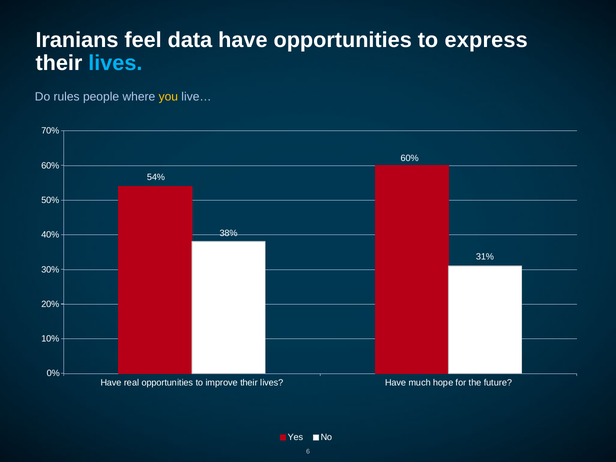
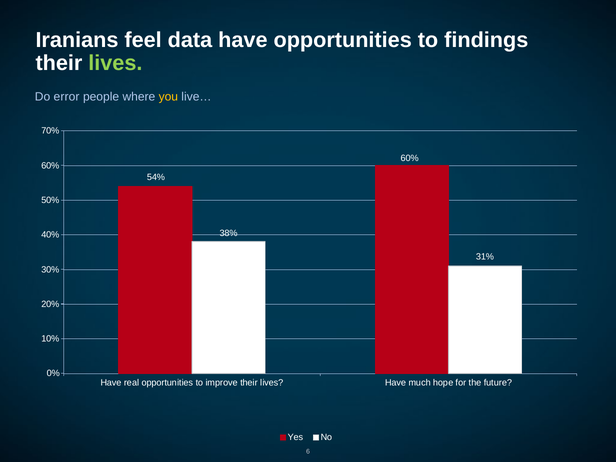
express: express -> findings
lives at (115, 63) colour: light blue -> light green
rules: rules -> error
